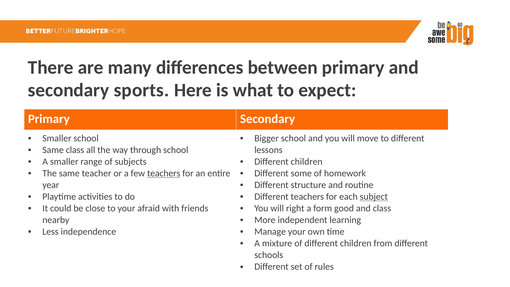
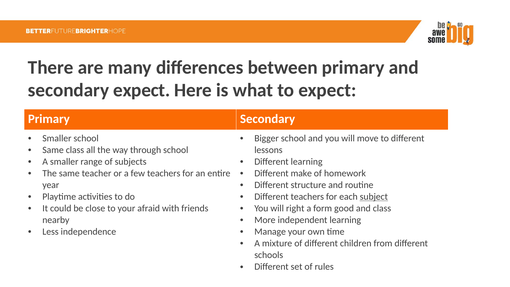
secondary sports: sports -> expect
children at (307, 162): children -> learning
teachers at (164, 173) underline: present -> none
some: some -> make
